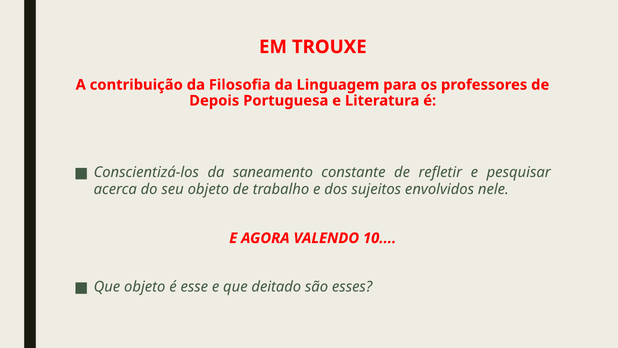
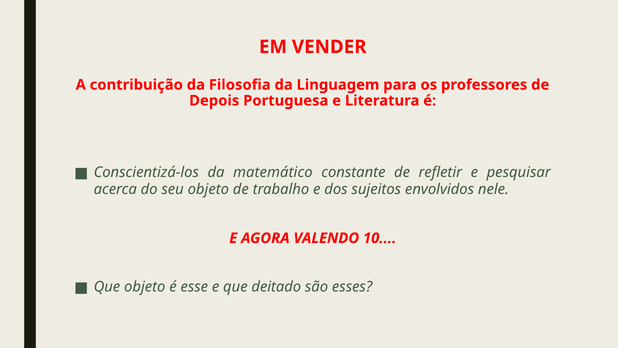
TROUXE: TROUXE -> VENDER
saneamento: saneamento -> matemático
